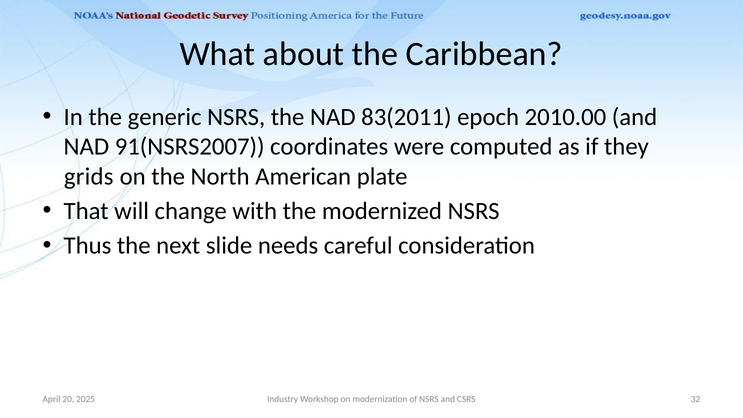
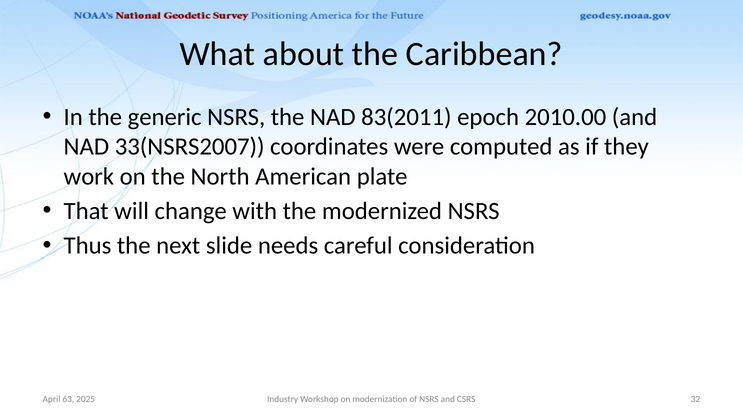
91(NSRS2007: 91(NSRS2007 -> 33(NSRS2007
grids: grids -> work
20: 20 -> 63
